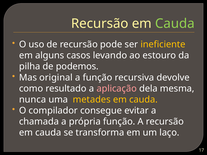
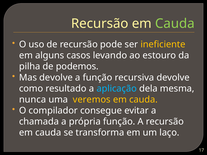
Mas original: original -> devolve
aplicação colour: pink -> light blue
metades: metades -> veremos
